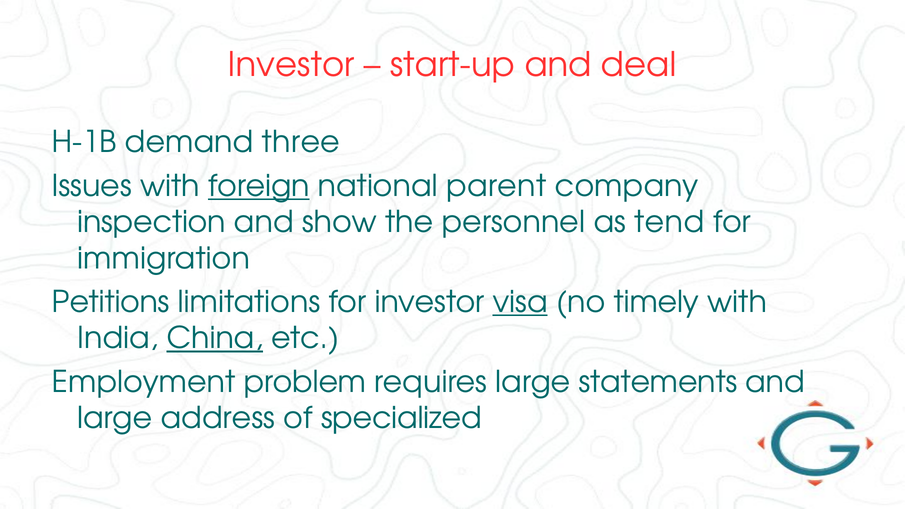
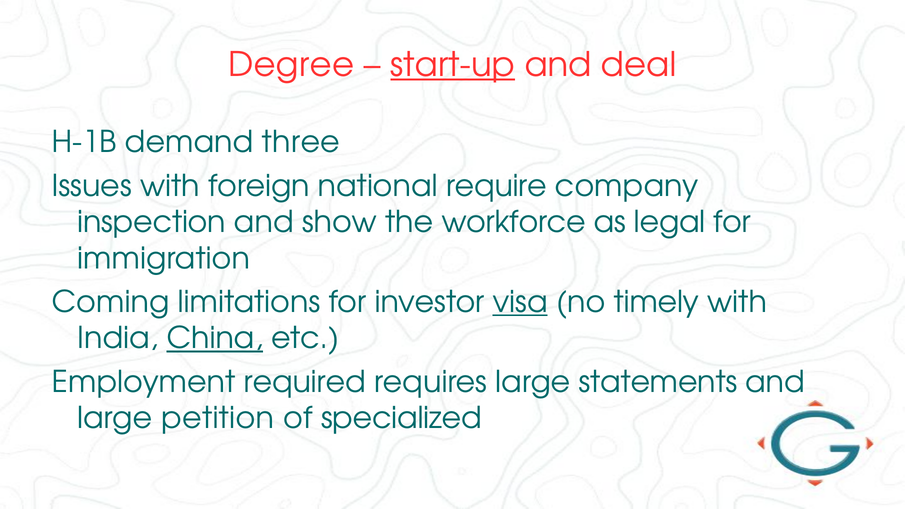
Investor at (291, 65): Investor -> Degree
start-up underline: none -> present
foreign underline: present -> none
parent: parent -> require
personnel: personnel -> workforce
tend: tend -> legal
Petitions: Petitions -> Coming
problem: problem -> required
address: address -> petition
